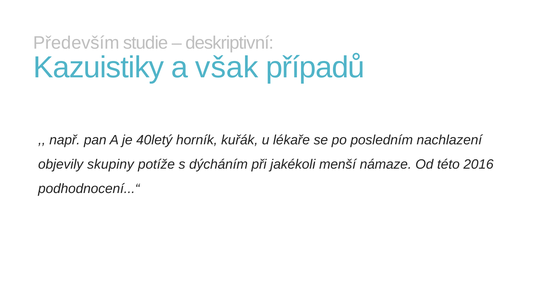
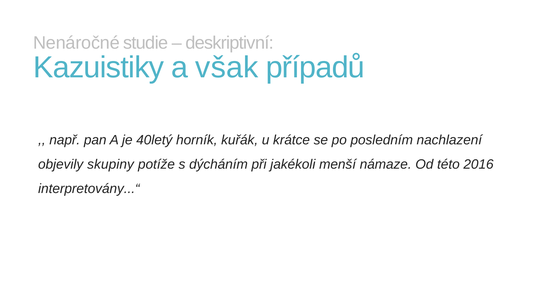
Především: Především -> Nenáročné
lékaře: lékaře -> krátce
podhodnocení...“: podhodnocení...“ -> interpretovány...“
